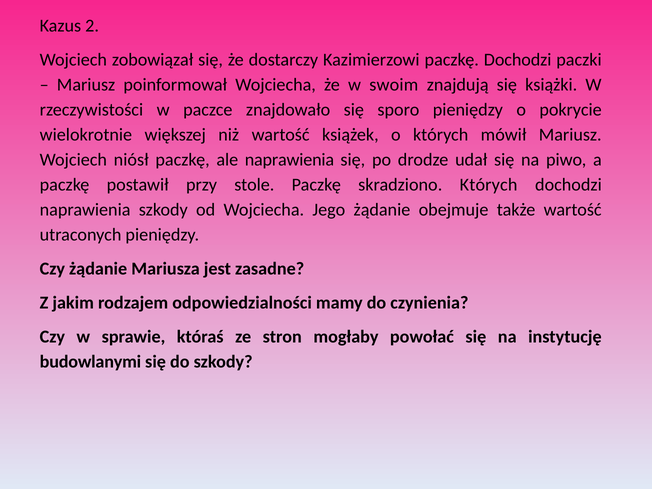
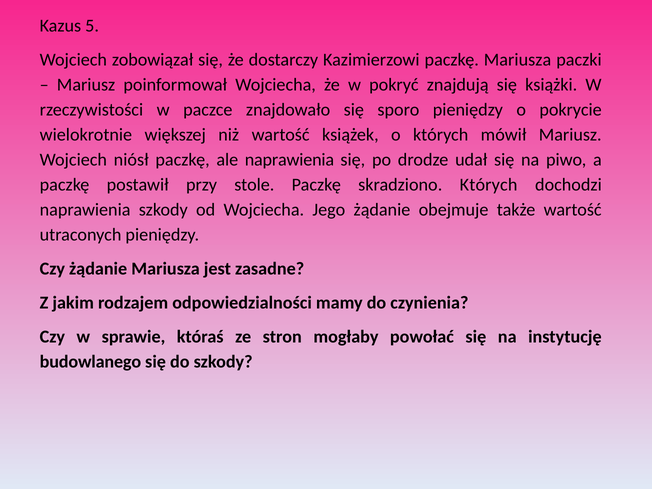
2: 2 -> 5
paczkę Dochodzi: Dochodzi -> Mariusza
swoim: swoim -> pokryć
budowlanymi: budowlanymi -> budowlanego
